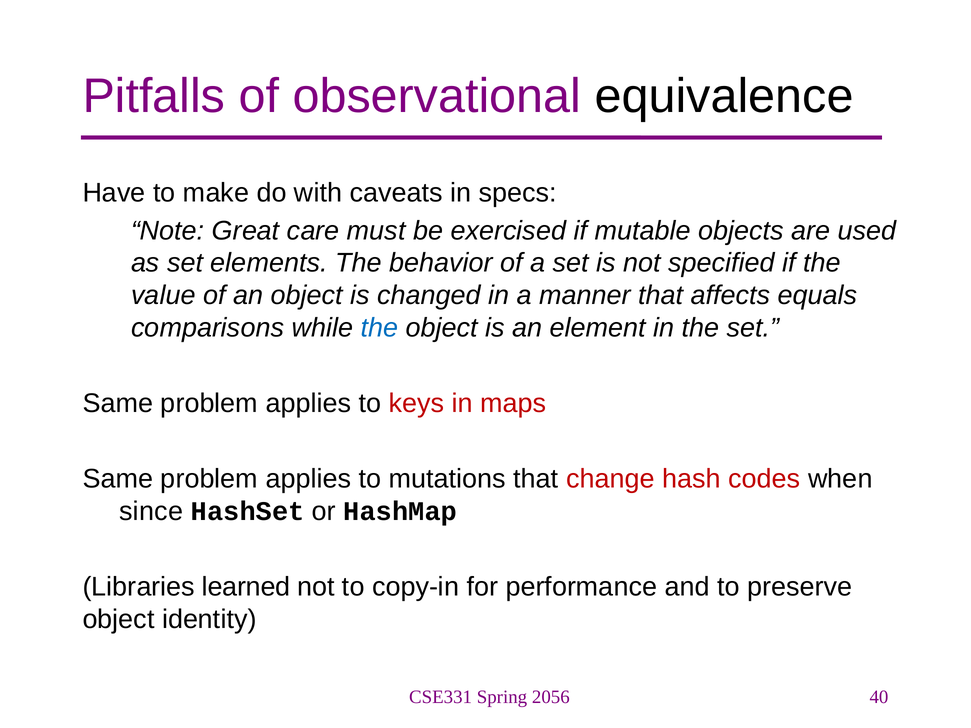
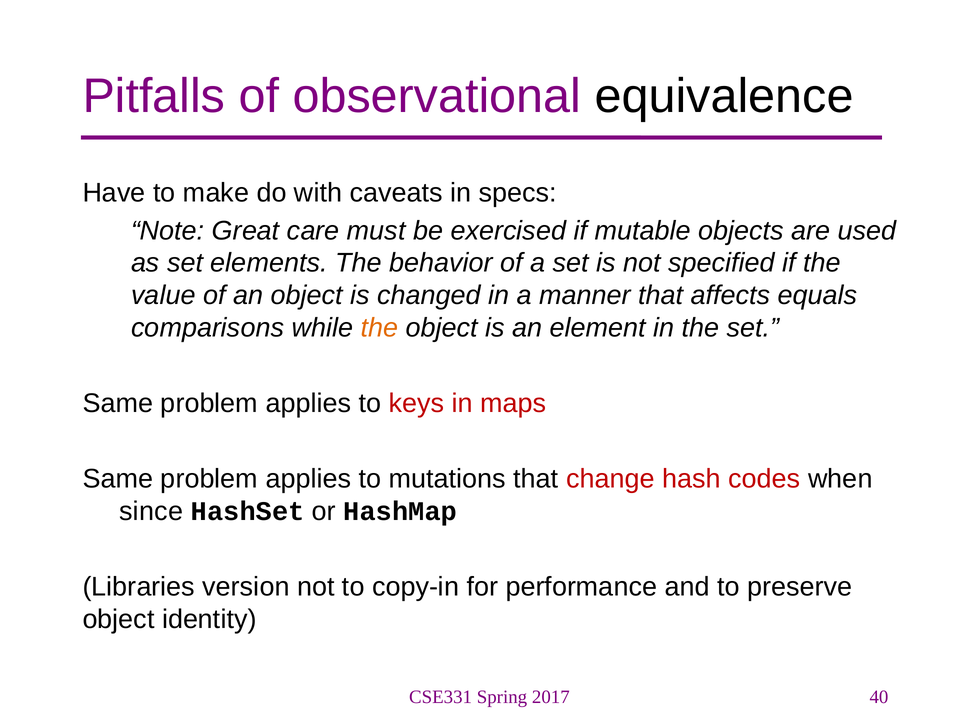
the at (379, 328) colour: blue -> orange
learned: learned -> version
2056: 2056 -> 2017
